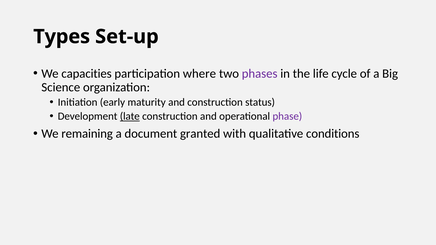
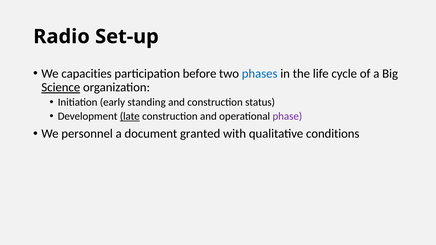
Types: Types -> Radio
where: where -> before
phases colour: purple -> blue
Science underline: none -> present
maturity: maturity -> standing
remaining: remaining -> personnel
